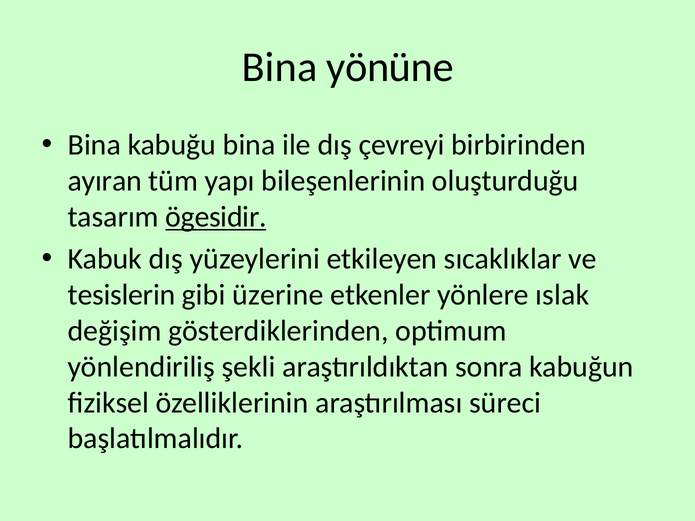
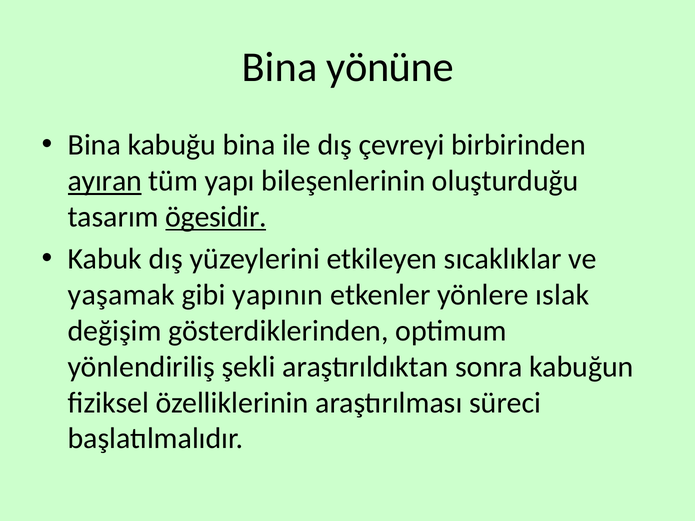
ayıran underline: none -> present
tesislerin: tesislerin -> yaşamak
üzerine: üzerine -> yapının
